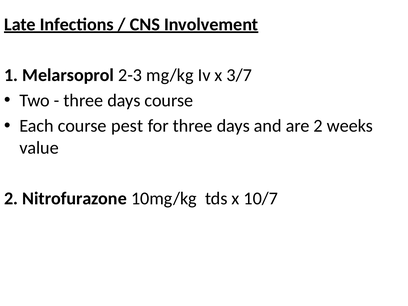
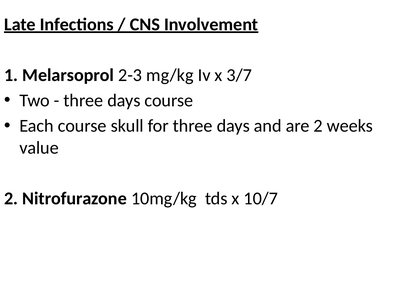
pest: pest -> skull
